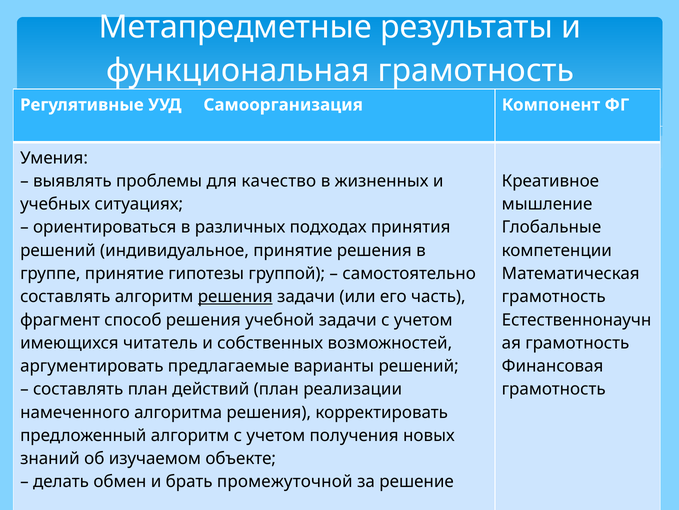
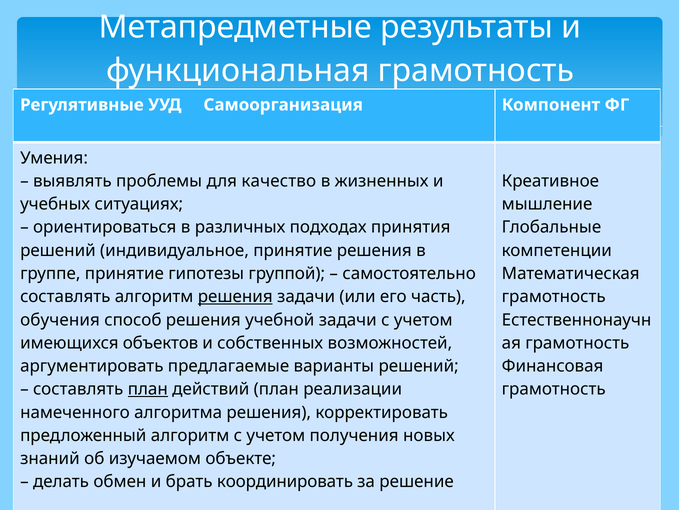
фрагмент: фрагмент -> обучения
читатель: читатель -> объектов
план at (148, 389) underline: none -> present
промежуточной: промежуточной -> координировать
